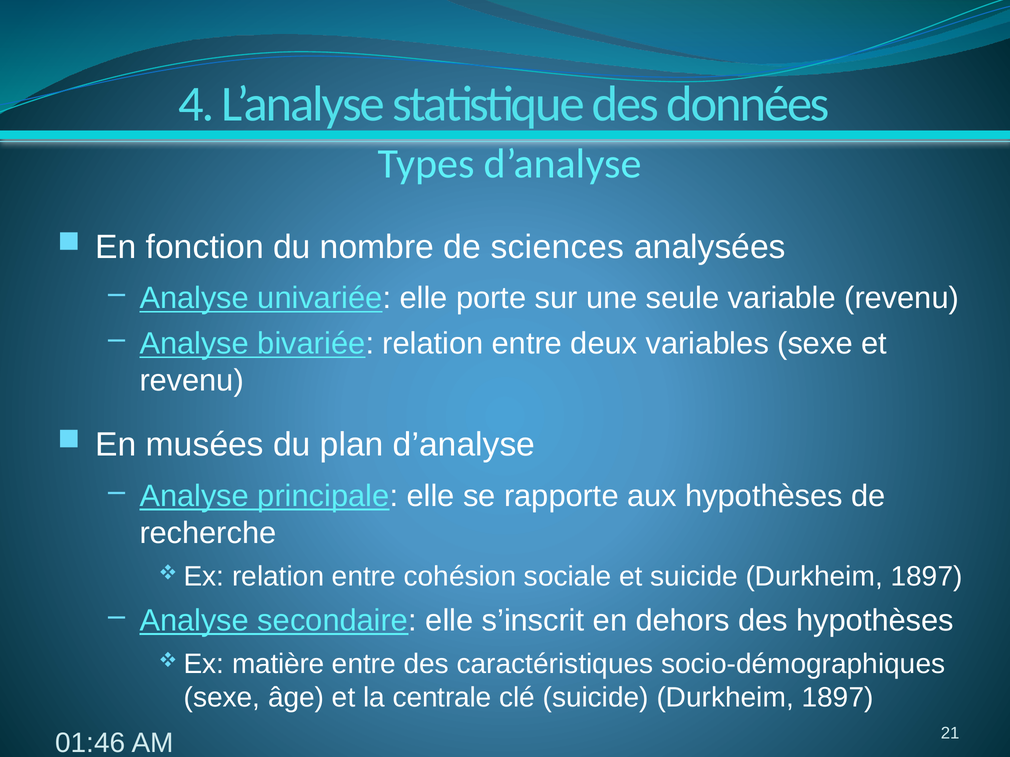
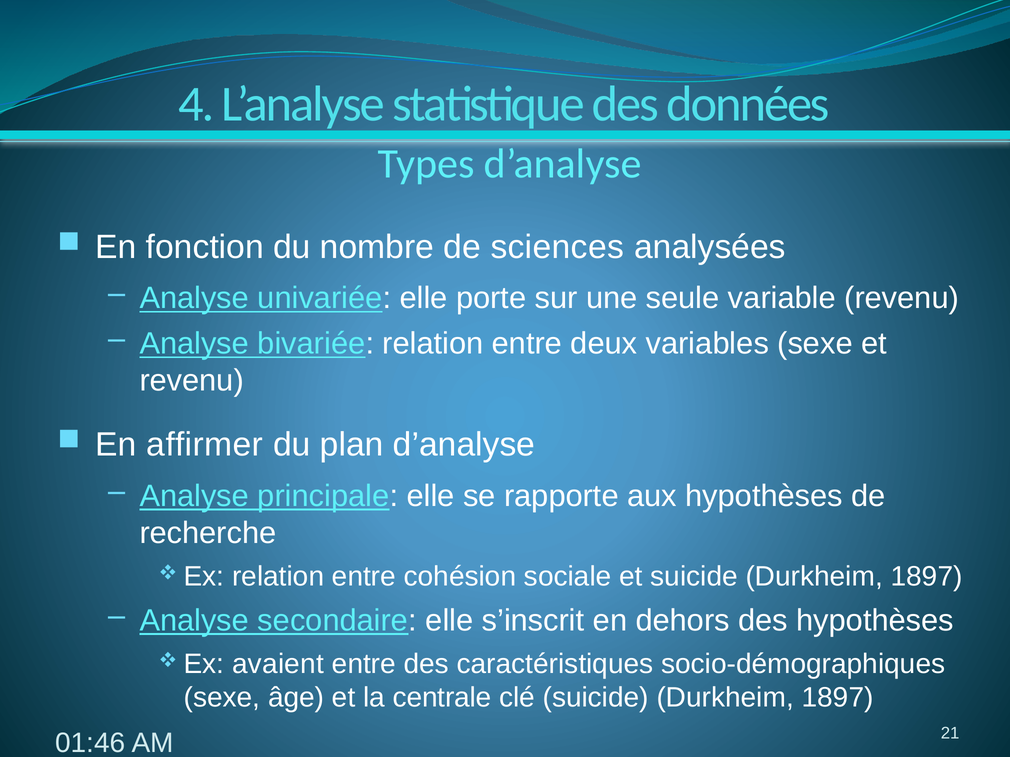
musées: musées -> affirmer
matière: matière -> avaient
